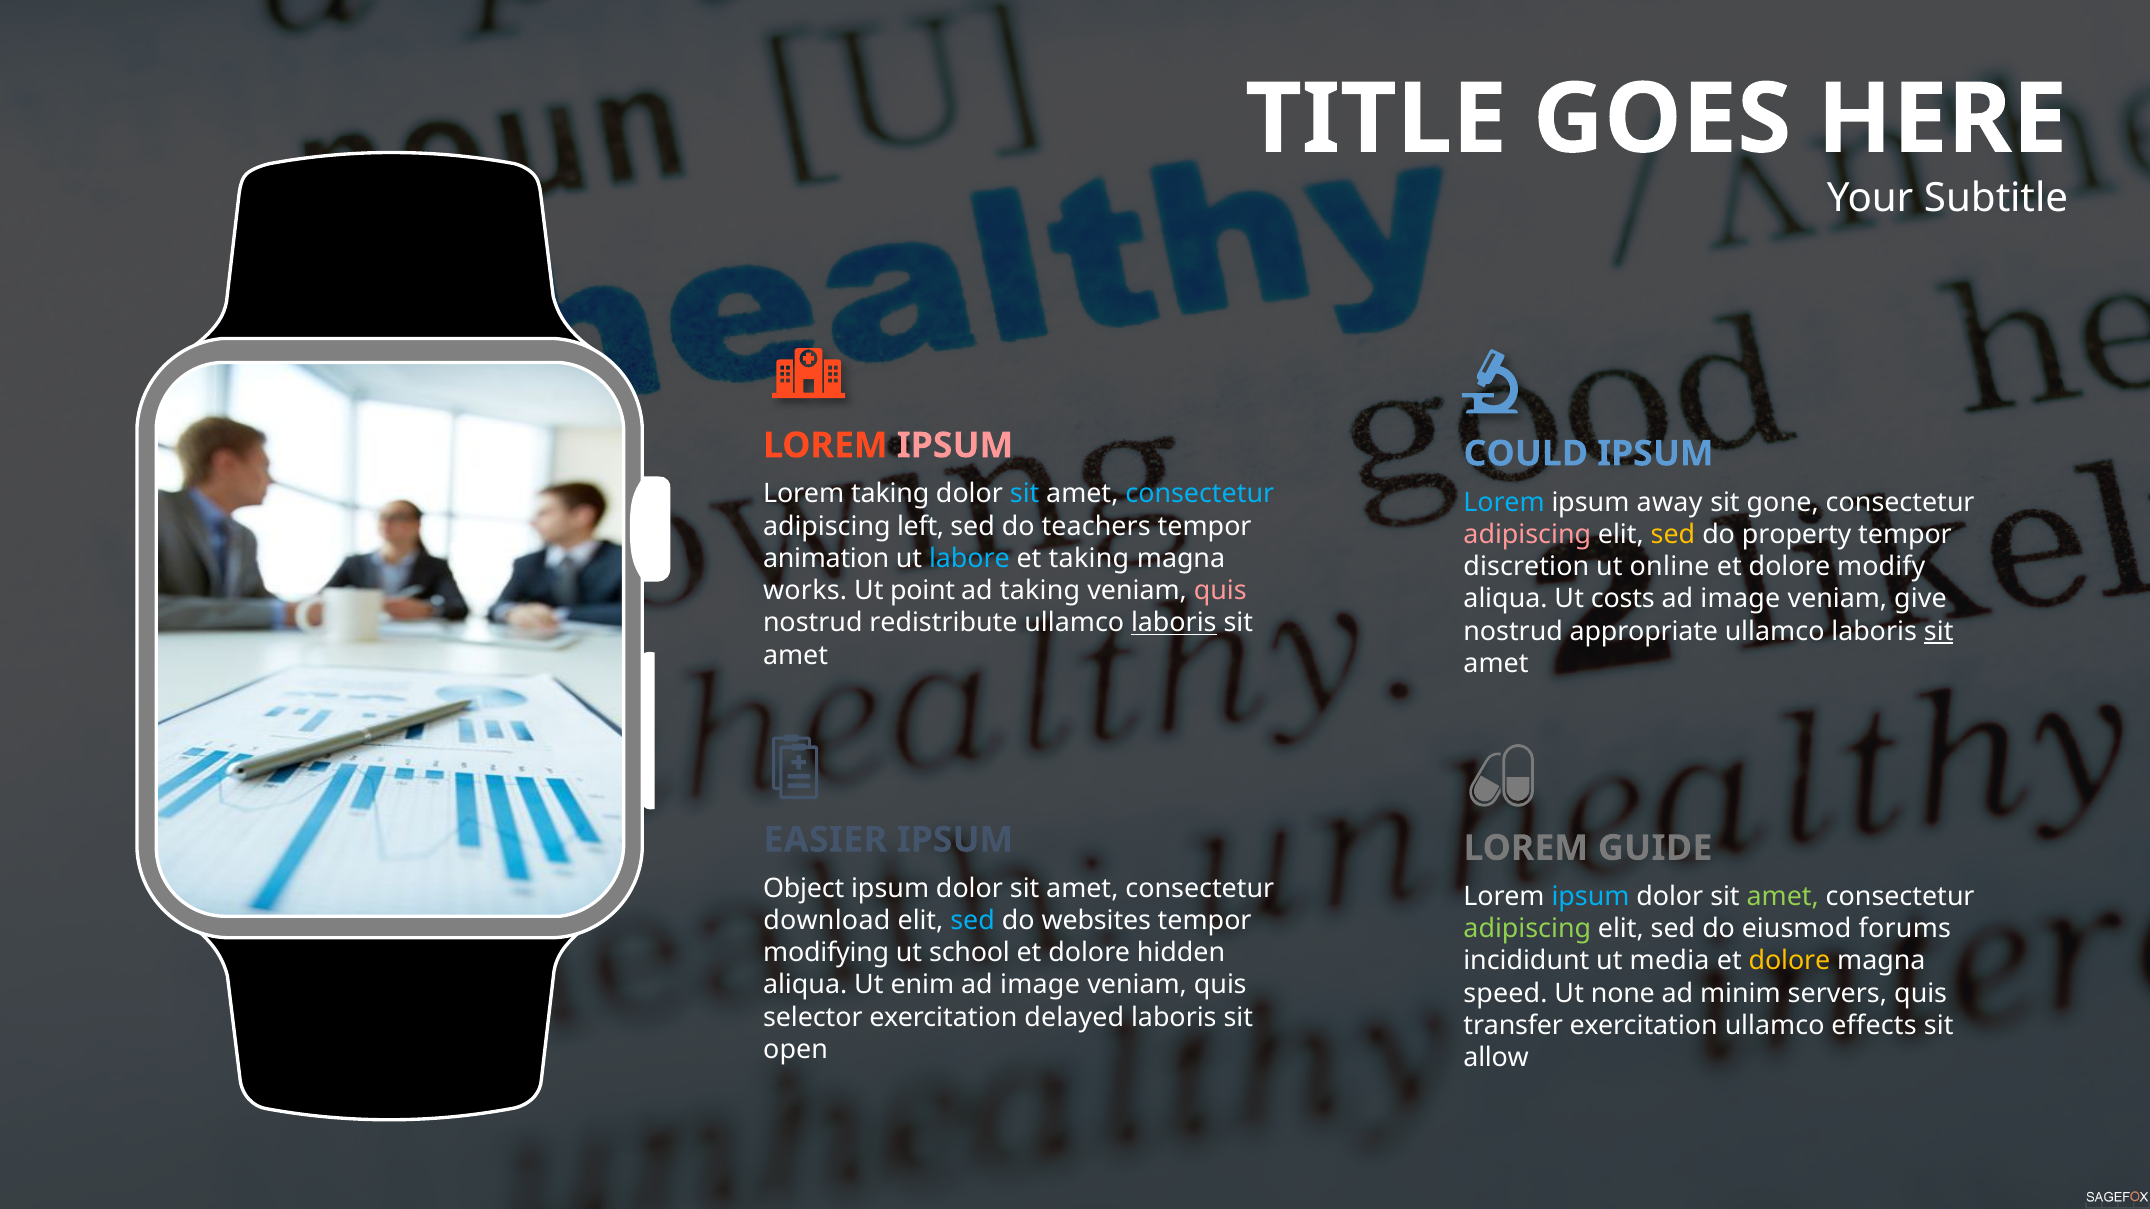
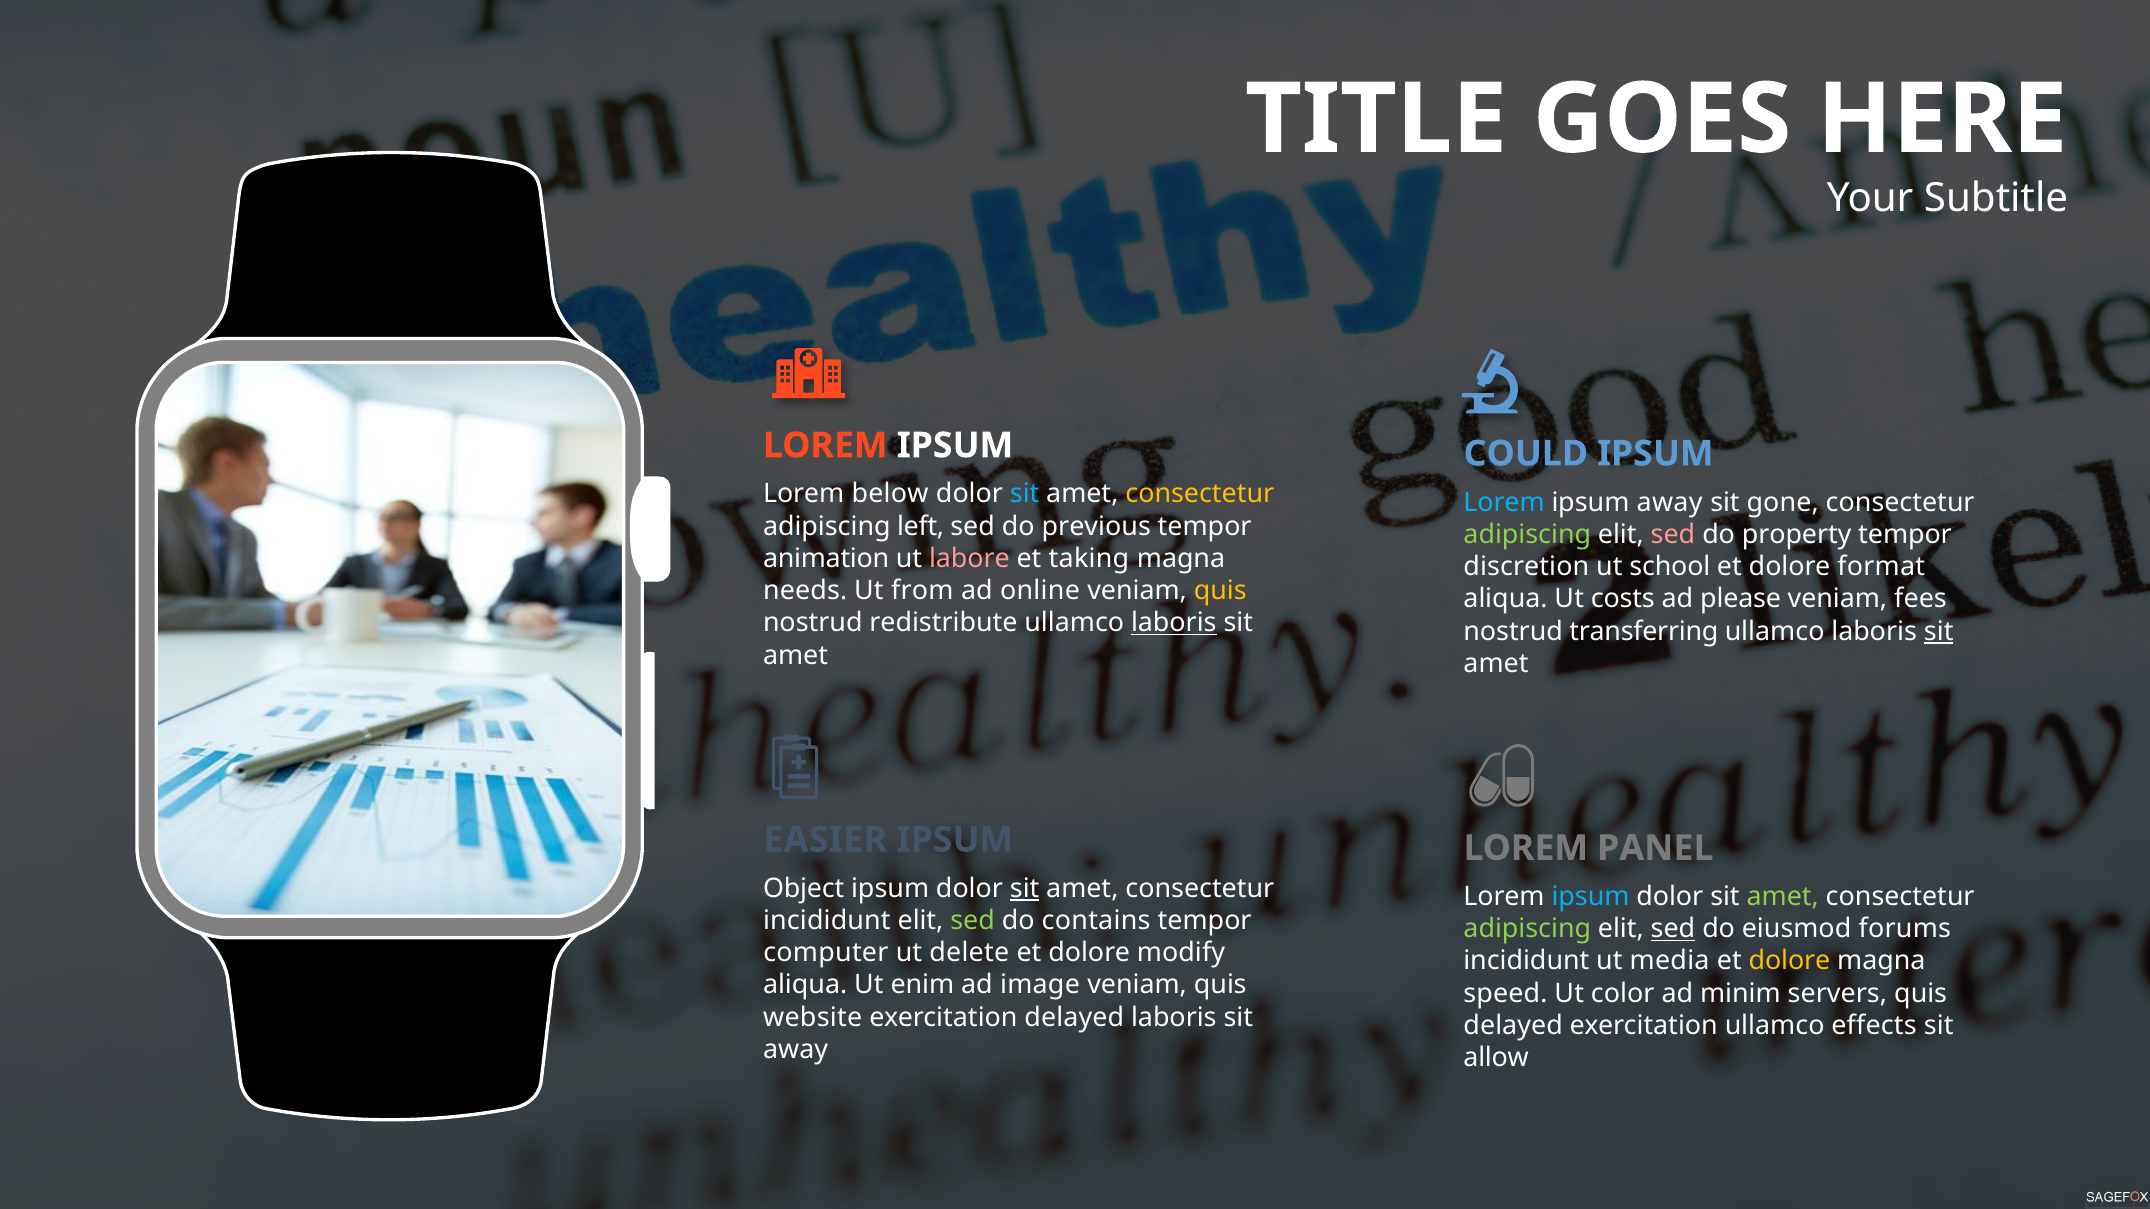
IPSUM at (955, 446) colour: pink -> white
Lorem taking: taking -> below
consectetur at (1200, 494) colour: light blue -> yellow
teachers: teachers -> previous
adipiscing at (1527, 535) colour: pink -> light green
sed at (1673, 535) colour: yellow -> pink
labore colour: light blue -> pink
online: online -> school
modify: modify -> format
works: works -> needs
point: point -> from
ad taking: taking -> online
quis at (1220, 591) colour: pink -> yellow
image at (1740, 599): image -> please
give: give -> fees
appropriate: appropriate -> transferring
GUIDE: GUIDE -> PANEL
sit at (1025, 889) underline: none -> present
download at (827, 921): download -> incididunt
sed at (973, 921) colour: light blue -> light green
websites: websites -> contains
sed at (1673, 929) underline: none -> present
modifying: modifying -> computer
school: school -> delete
hidden: hidden -> modify
none: none -> color
selector: selector -> website
transfer at (1513, 1026): transfer -> delayed
open at (796, 1050): open -> away
